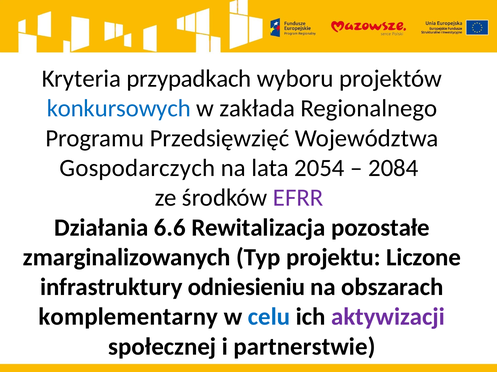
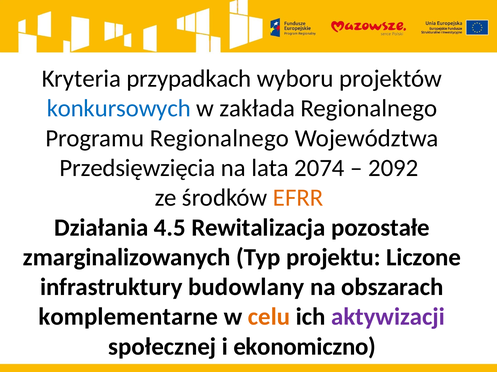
Programu Przedsięwzięć: Przedsięwzięć -> Regionalnego
Gospodarczych: Gospodarczych -> Przedsięwzięcia
2054: 2054 -> 2074
2084: 2084 -> 2092
EFRR colour: purple -> orange
6.6: 6.6 -> 4.5
odniesieniu: odniesieniu -> budowlany
komplementarny: komplementarny -> komplementarne
celu colour: blue -> orange
partnerstwie: partnerstwie -> ekonomiczno
